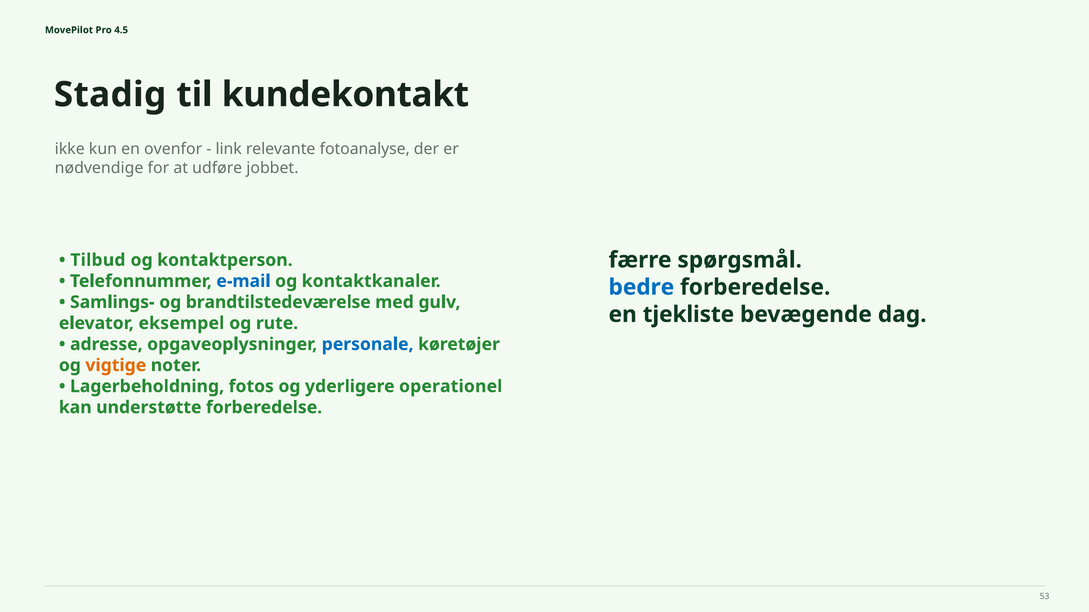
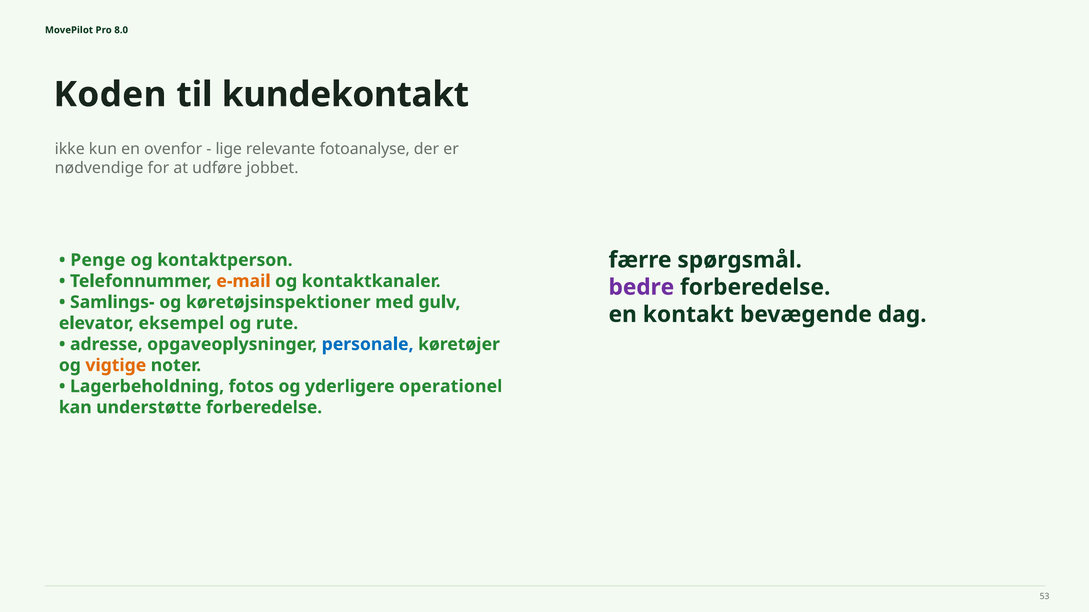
4.5: 4.5 -> 8.0
Stadig: Stadig -> Koden
link: link -> lige
Tilbud: Tilbud -> Penge
e-mail colour: blue -> orange
bedre colour: blue -> purple
brandtilstedeværelse: brandtilstedeværelse -> køretøjsinspektioner
tjekliste: tjekliste -> kontakt
